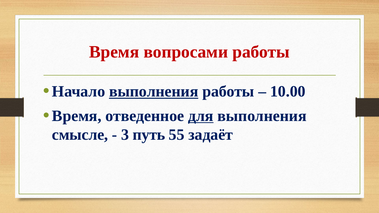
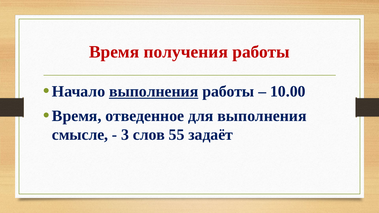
вопросами: вопросами -> получения
для underline: present -> none
путь: путь -> слов
